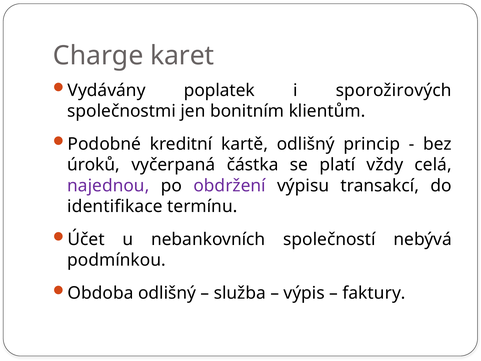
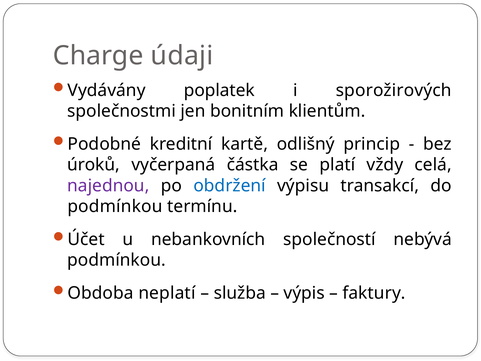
karet: karet -> údaji
obdržení colour: purple -> blue
identifikace at (115, 206): identifikace -> podmínkou
Obdoba odlišný: odlišný -> neplatí
